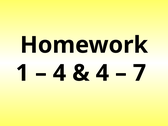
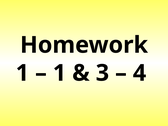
4 at (59, 73): 4 -> 1
4 at (102, 73): 4 -> 3
7: 7 -> 4
